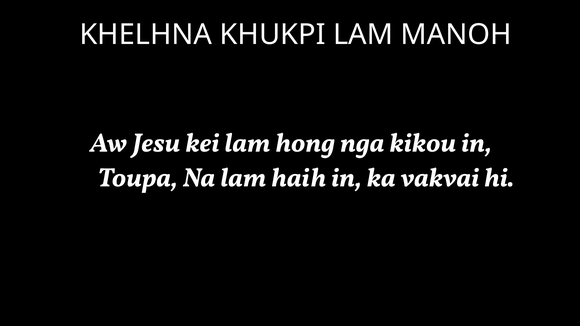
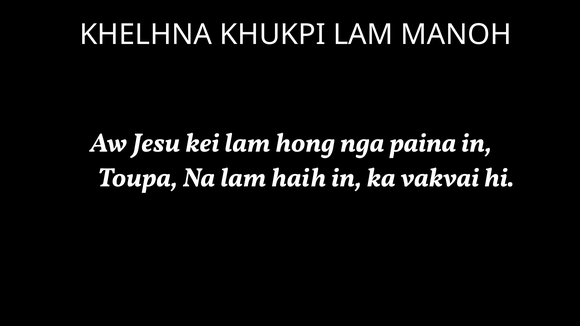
kikou: kikou -> paina
